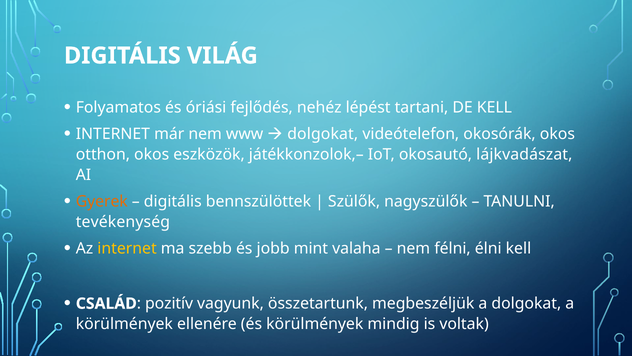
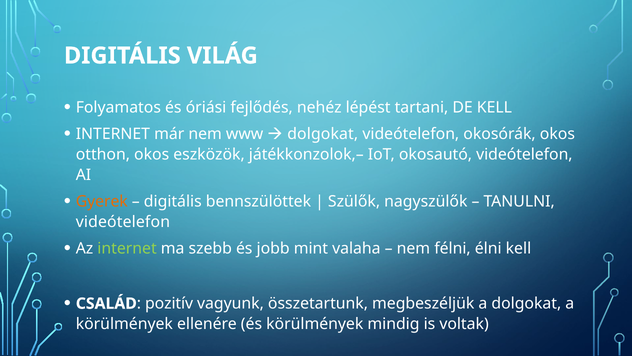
okosautó lájkvadászat: lájkvadászat -> videótelefon
tevékenység at (123, 222): tevékenység -> videótelefon
internet at (127, 248) colour: yellow -> light green
